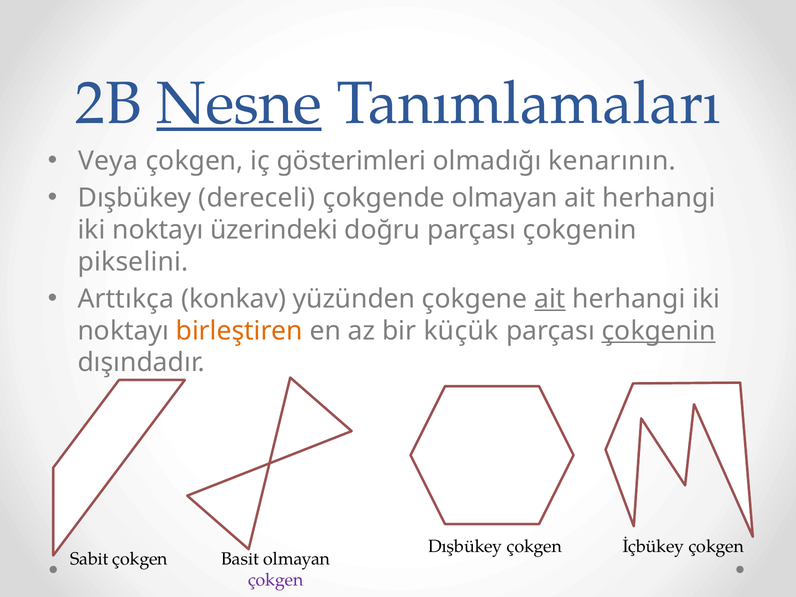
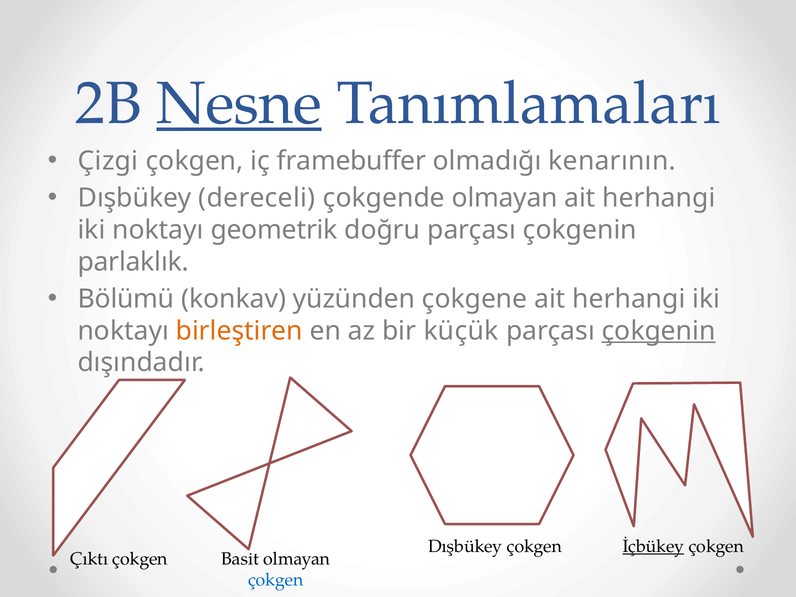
Veya: Veya -> Çizgi
gösterimleri: gösterimleri -> framebuffer
üzerindeki: üzerindeki -> geometrik
pikselini: pikselini -> parlaklık
Arttıkça: Arttıkça -> Bölümü
ait at (550, 299) underline: present -> none
İçbükey underline: none -> present
Sabit: Sabit -> Çıktı
çokgen at (276, 580) colour: purple -> blue
